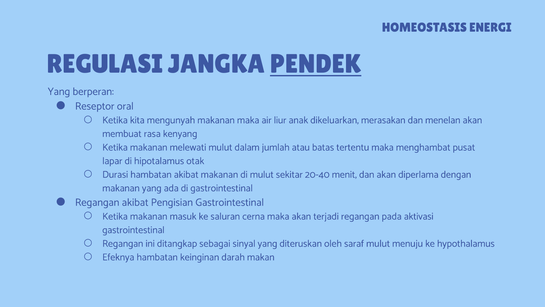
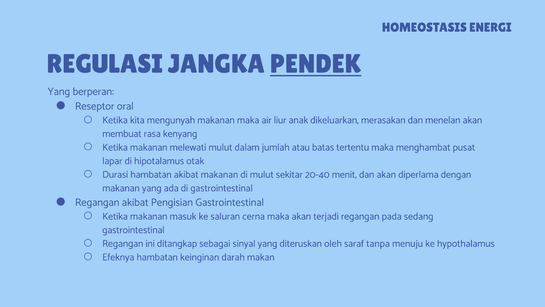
aktivasi: aktivasi -> sedang
saraf mulut: mulut -> tanpa
